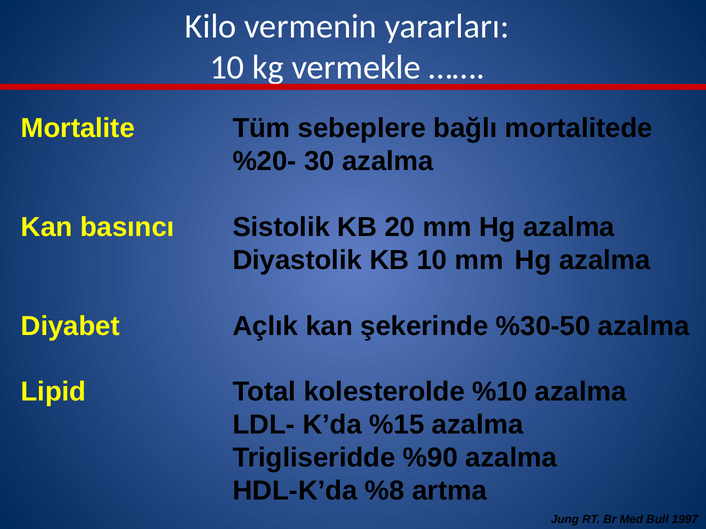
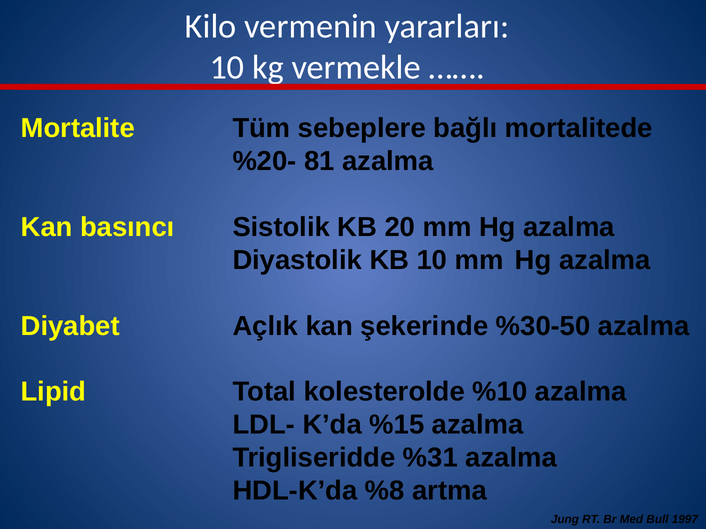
30: 30 -> 81
%90: %90 -> %31
